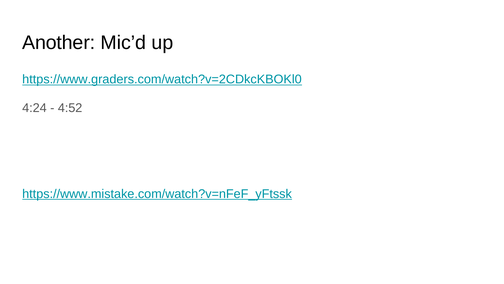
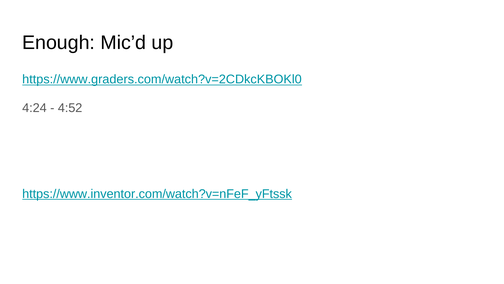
Another: Another -> Enough
https://www.mistake.com/watch?v=nFeF_yFtssk: https://www.mistake.com/watch?v=nFeF_yFtssk -> https://www.inventor.com/watch?v=nFeF_yFtssk
